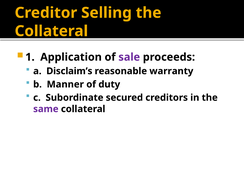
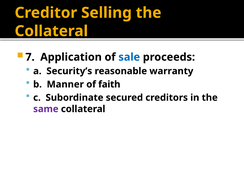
1: 1 -> 7
sale colour: purple -> blue
Disclaim’s: Disclaim’s -> Security’s
duty: duty -> faith
